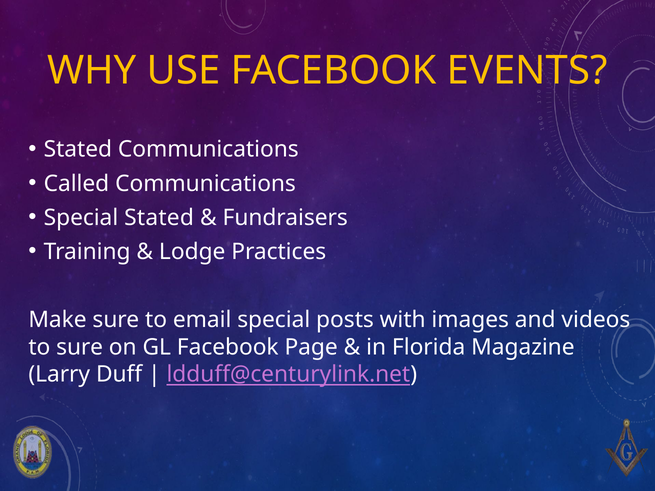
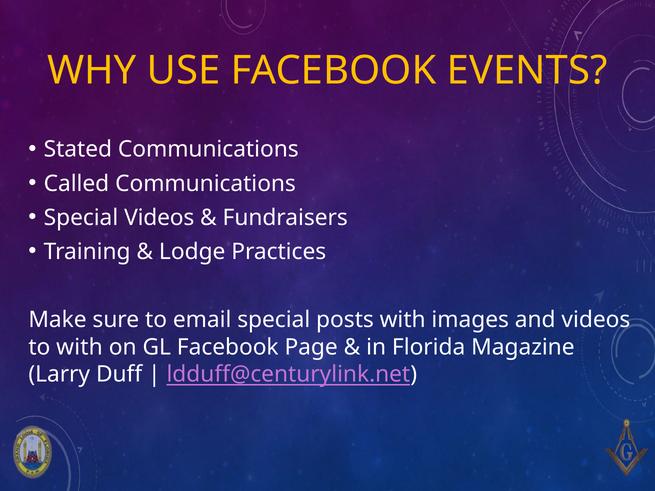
Special Stated: Stated -> Videos
to sure: sure -> with
